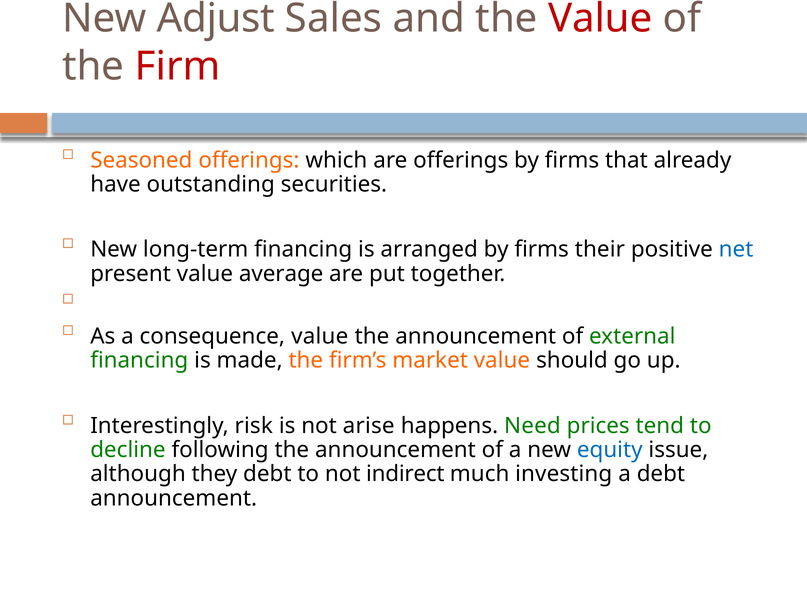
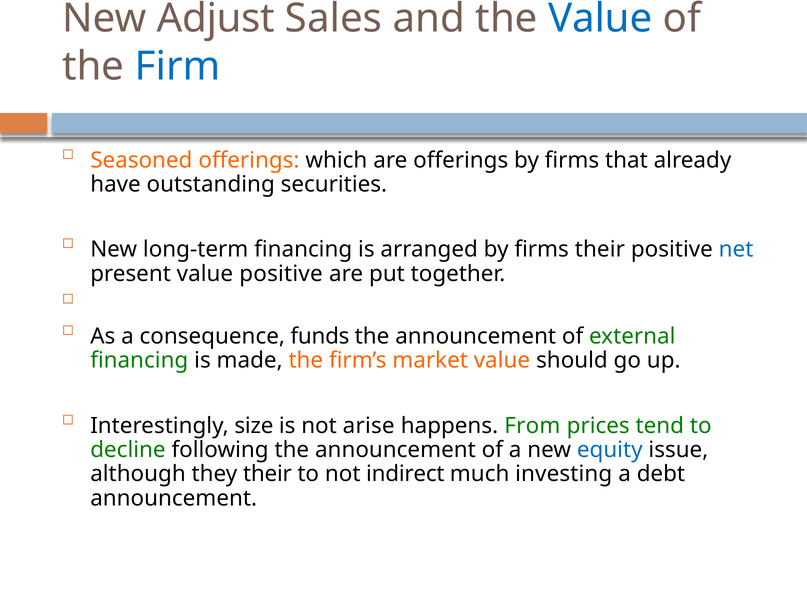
Value at (600, 18) colour: red -> blue
Firm colour: red -> blue
value average: average -> positive
consequence value: value -> funds
risk: risk -> size
Need: Need -> From
they debt: debt -> their
